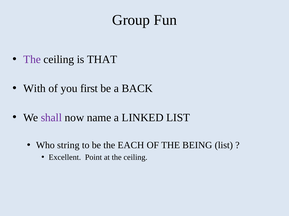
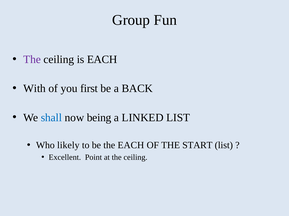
is THAT: THAT -> EACH
shall colour: purple -> blue
name: name -> being
string: string -> likely
BEING: BEING -> START
